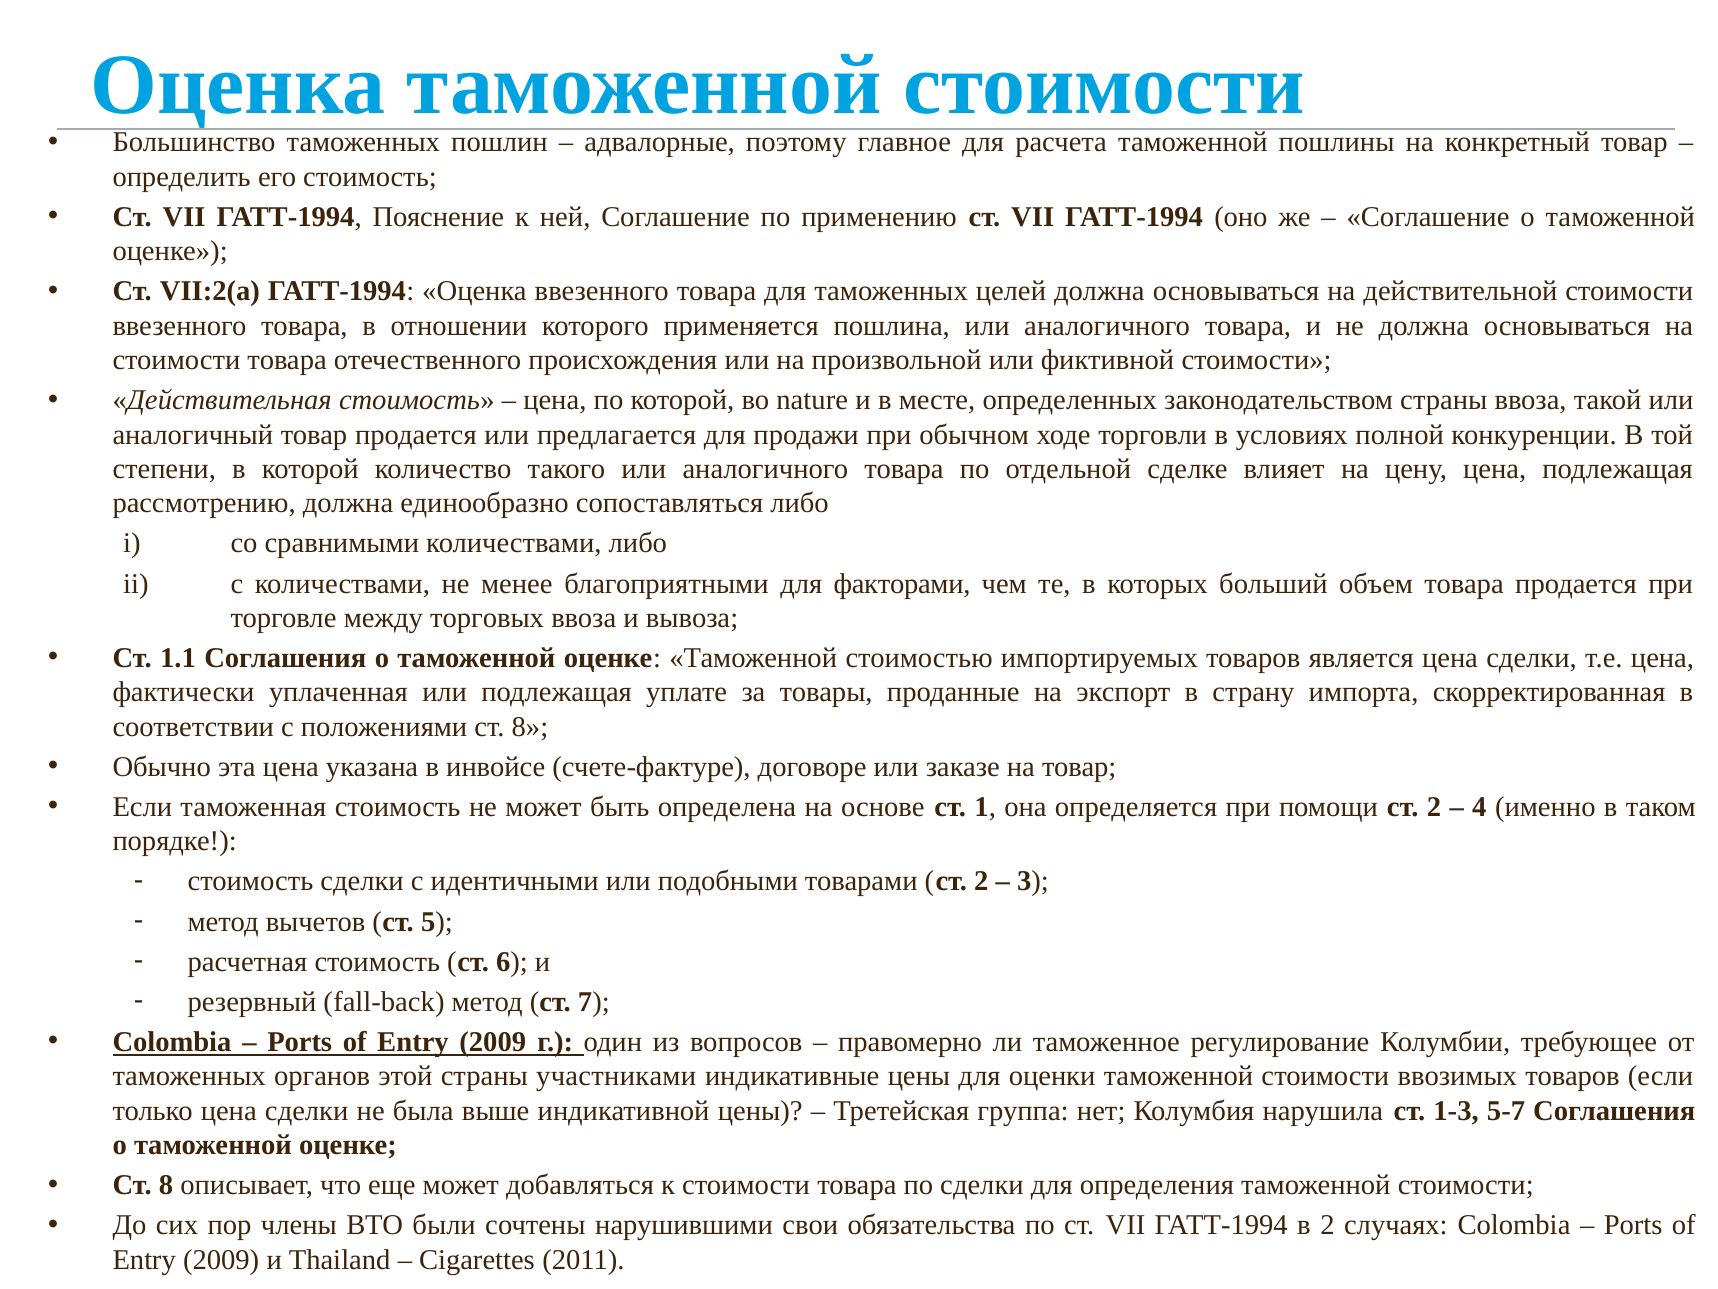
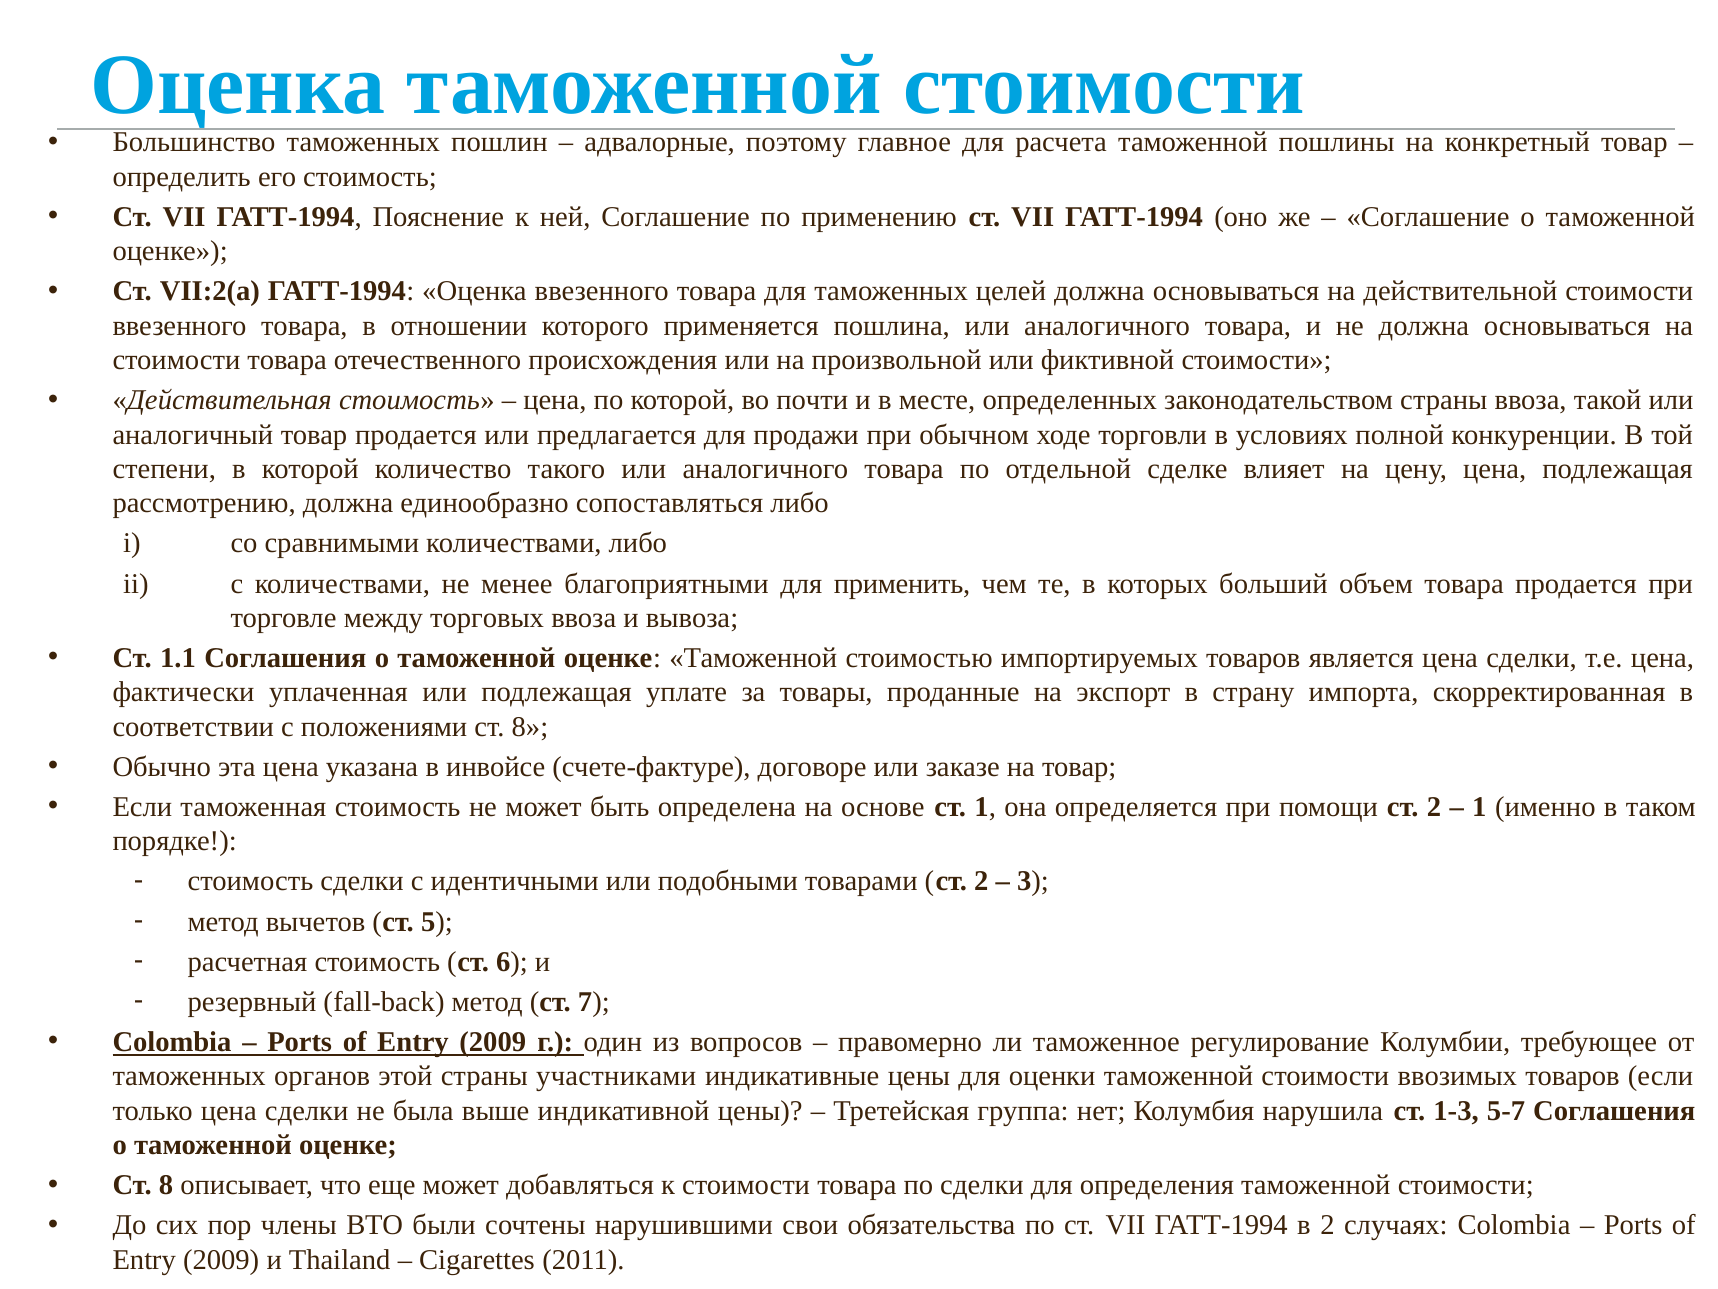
nature: nature -> почти
факторами: факторами -> применить
4 at (1479, 807): 4 -> 1
